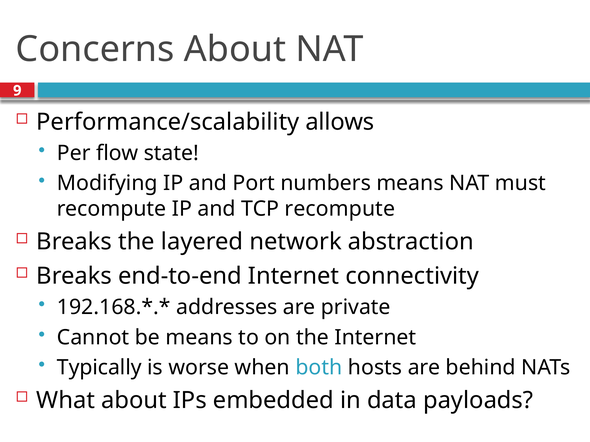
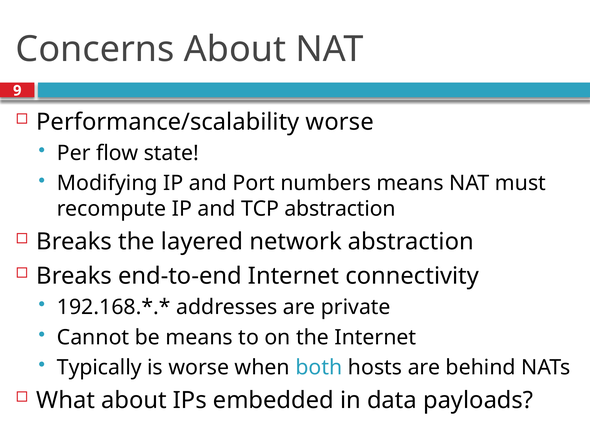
Performance/scalability allows: allows -> worse
TCP recompute: recompute -> abstraction
